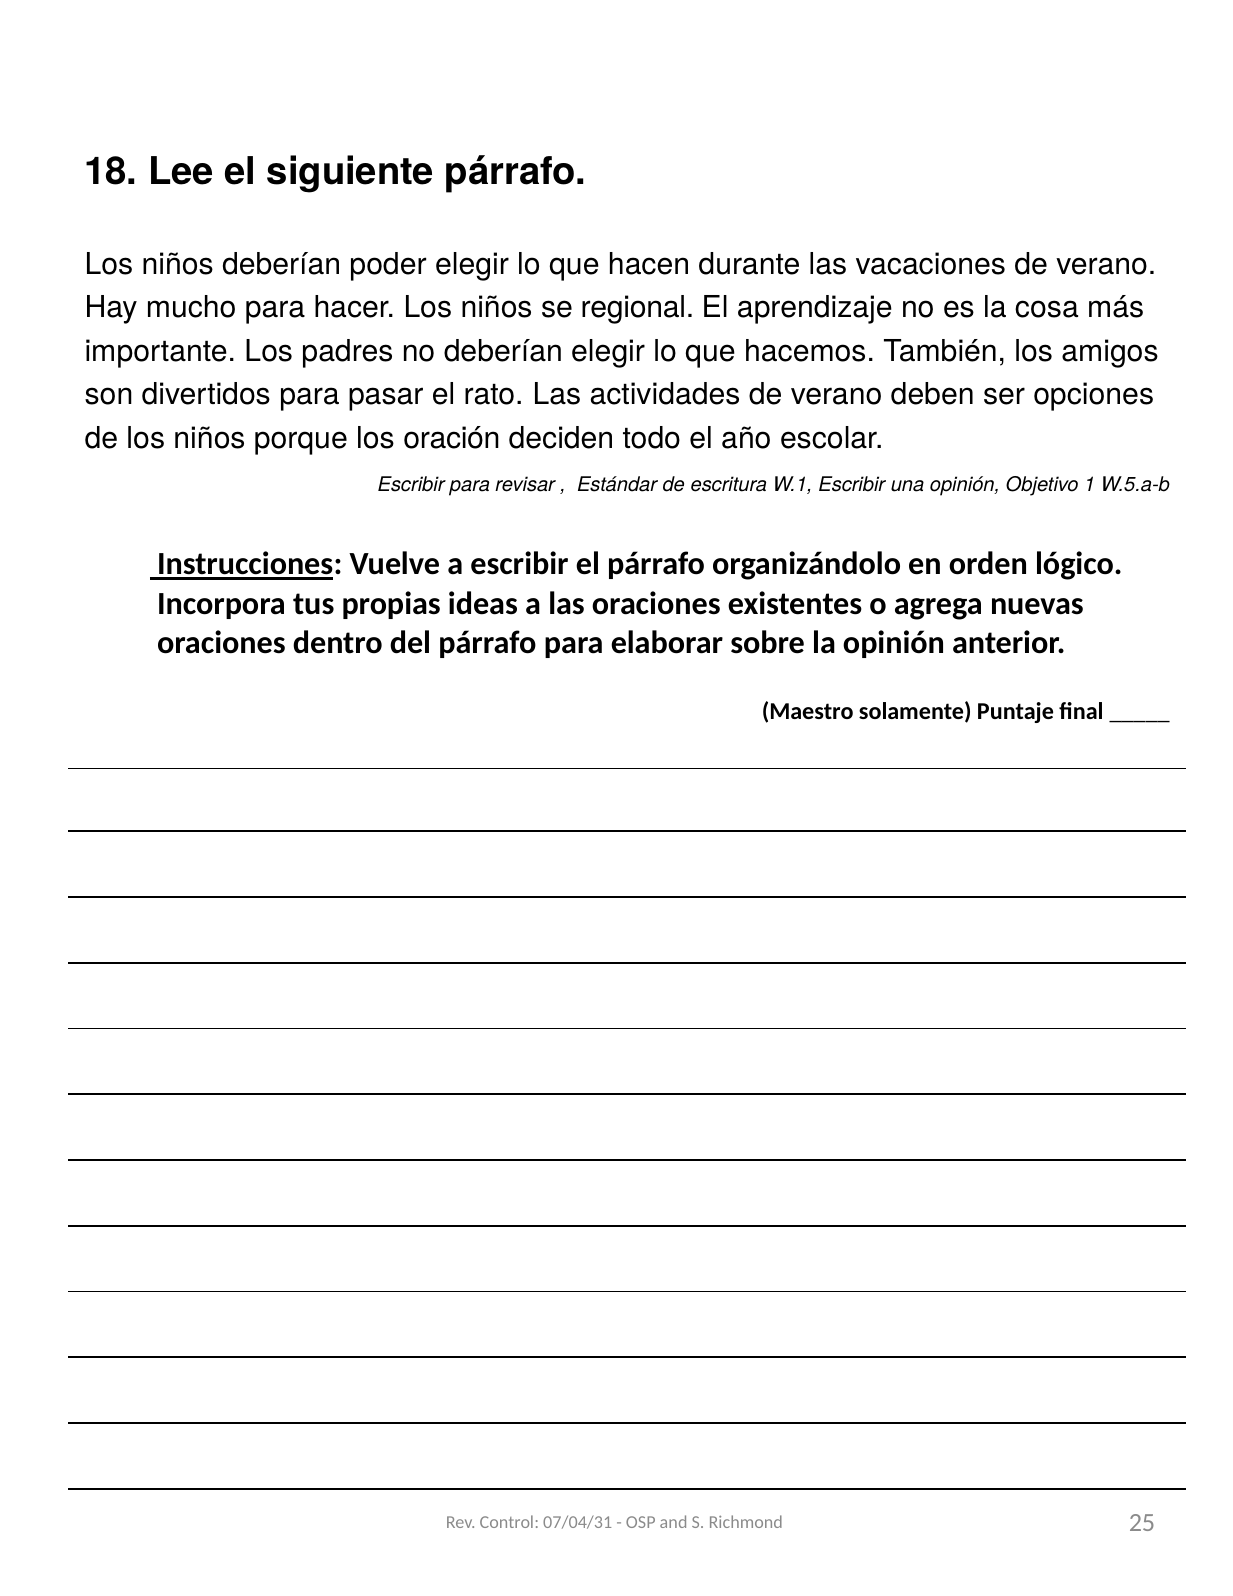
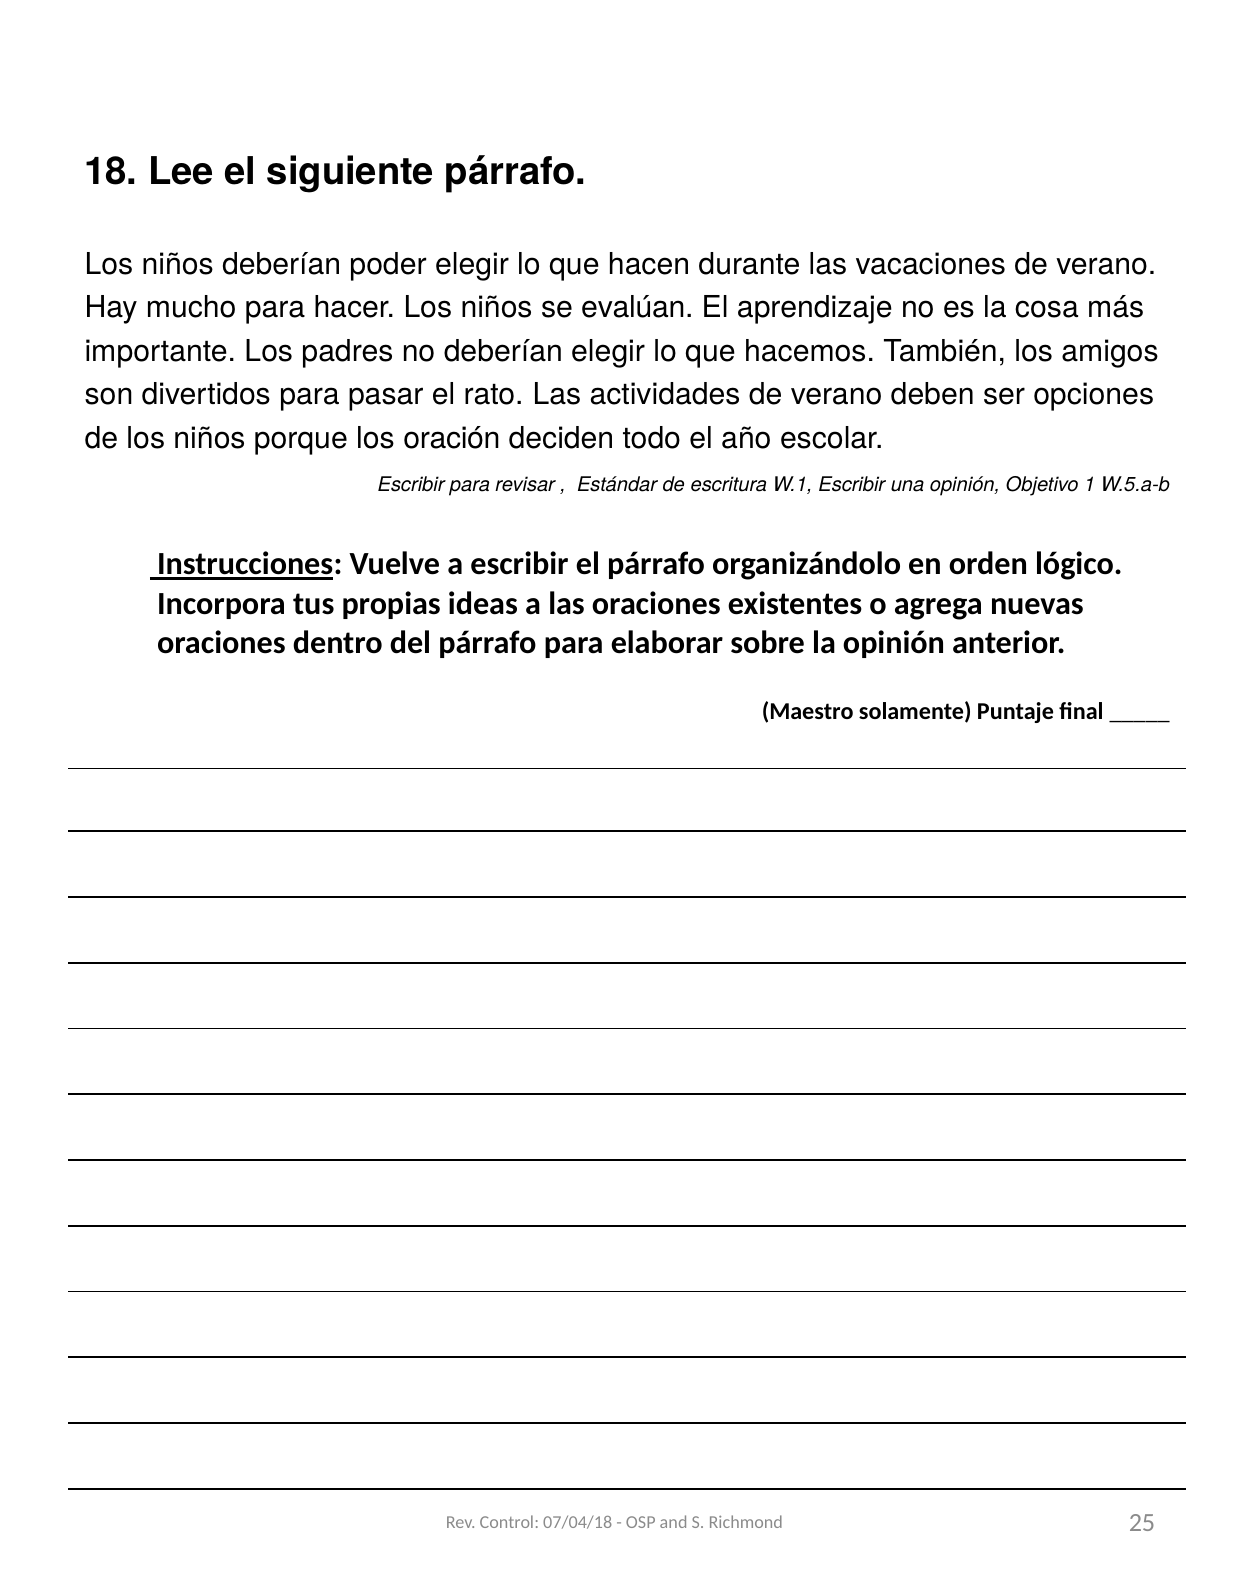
regional: regional -> evalúan
07/04/31: 07/04/31 -> 07/04/18
